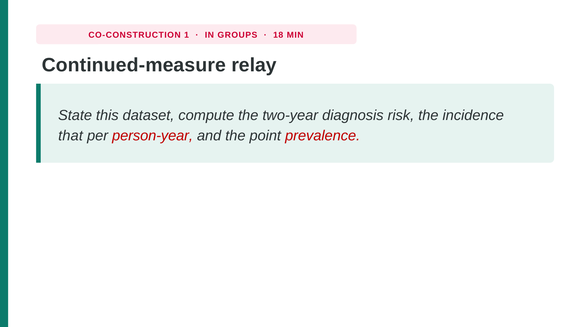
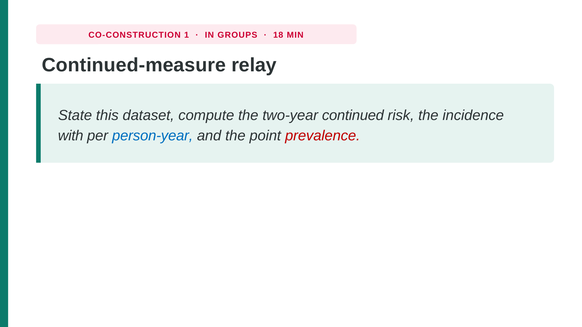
diagnosis: diagnosis -> continued
that: that -> with
person-year colour: red -> blue
